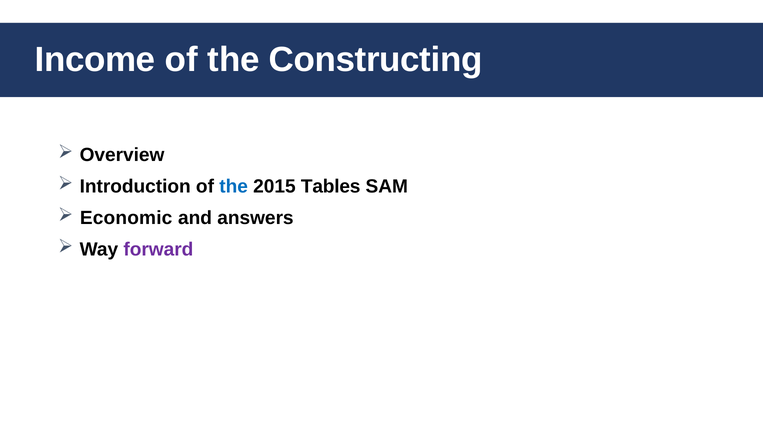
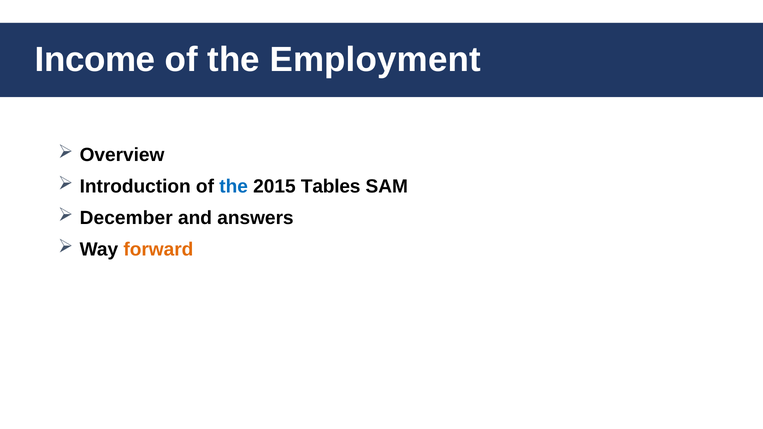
Constructing: Constructing -> Employment
Economic: Economic -> December
forward colour: purple -> orange
